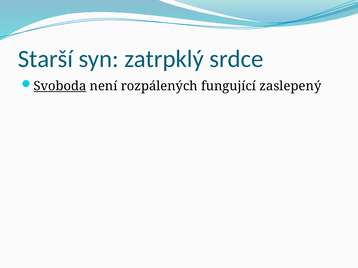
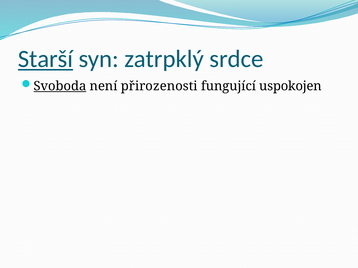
Starší underline: none -> present
rozpálených: rozpálených -> přirozenosti
zaslepený: zaslepený -> uspokojen
